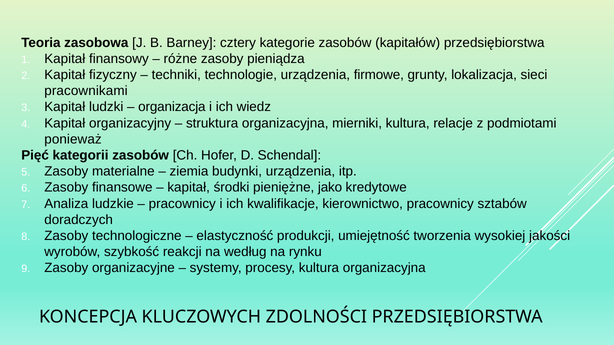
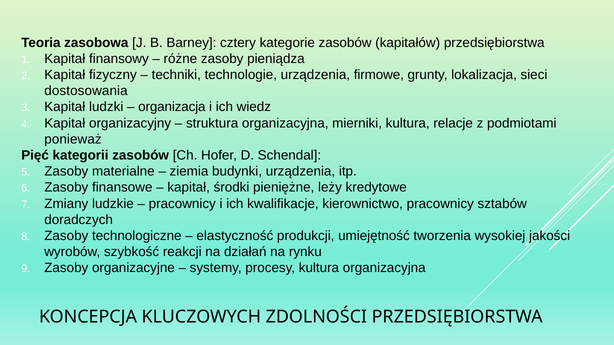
pracownikami: pracownikami -> dostosowania
jako: jako -> leży
Analiza: Analiza -> Zmiany
według: według -> działań
